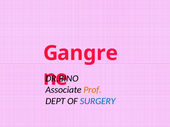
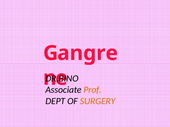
SURGERY colour: blue -> orange
